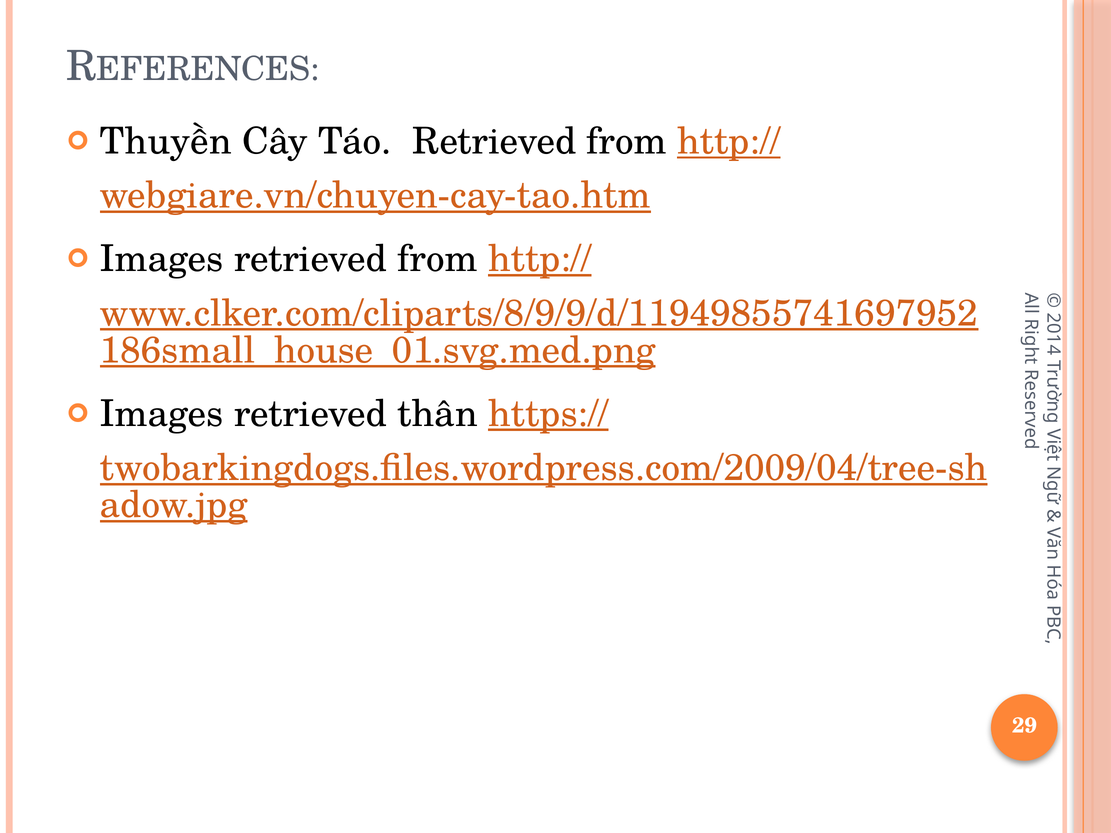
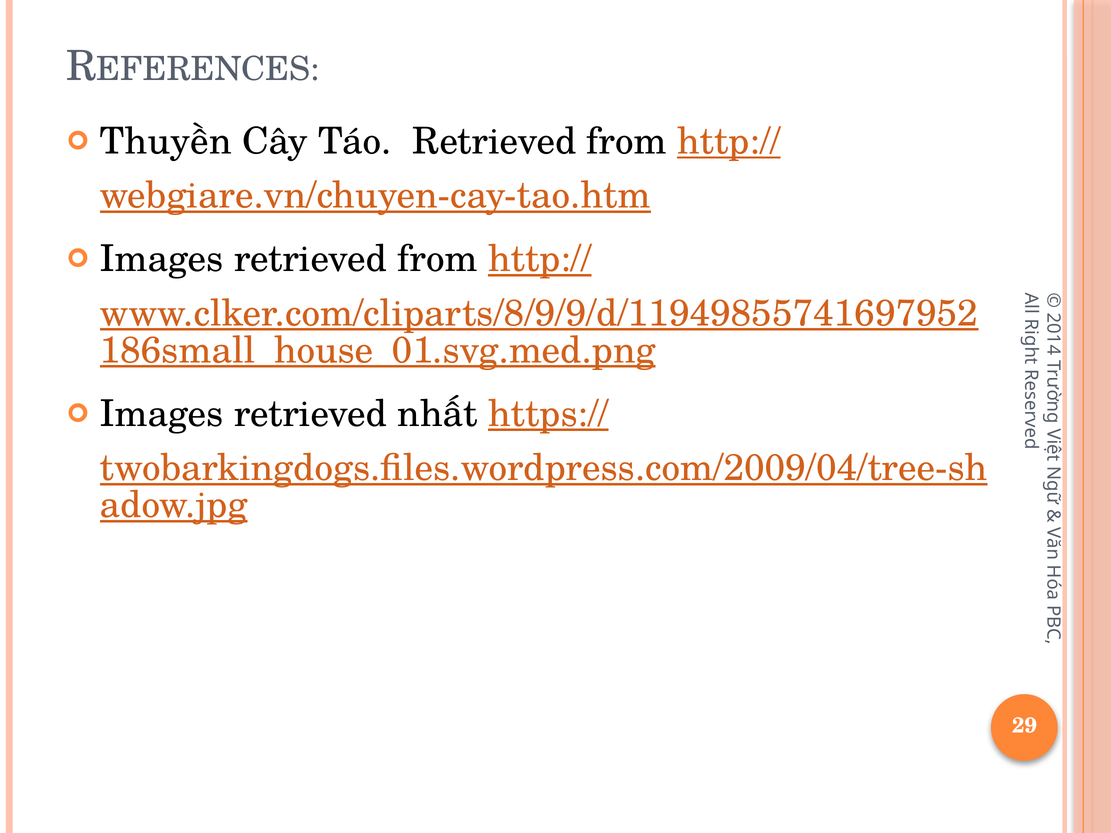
thân: thân -> nhất
